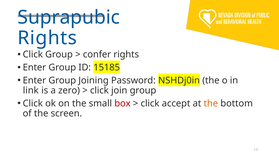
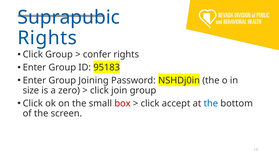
15185: 15185 -> 95183
link: link -> size
the at (211, 103) colour: orange -> blue
